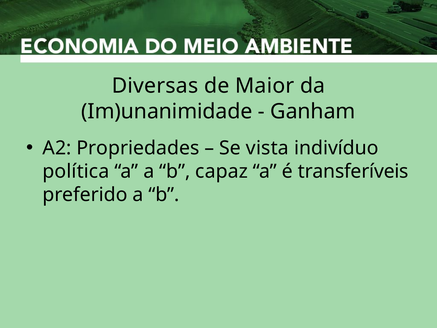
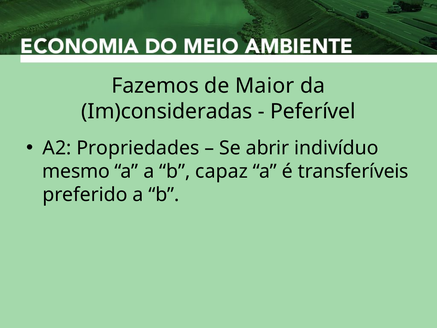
Diversas: Diversas -> Fazemos
Im)unanimidade: Im)unanimidade -> Im)consideradas
Ganham: Ganham -> Peferível
vista: vista -> abrir
política: política -> mesmo
